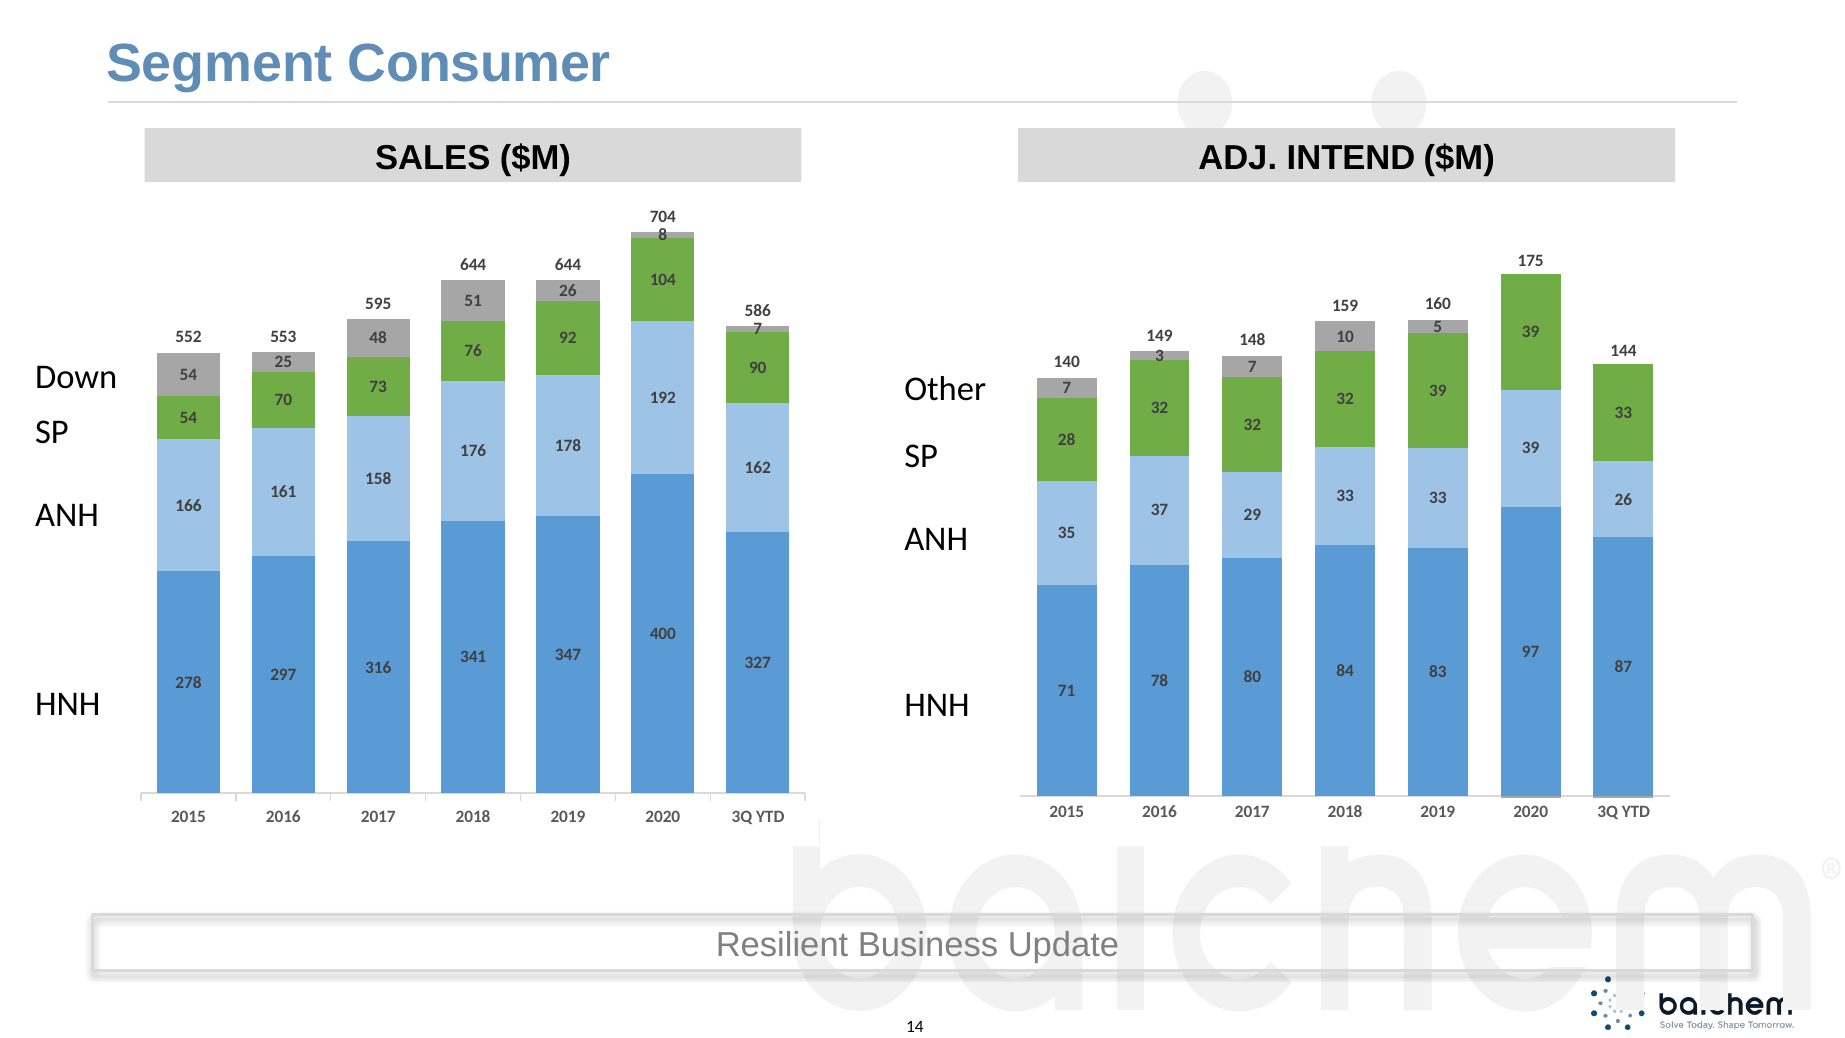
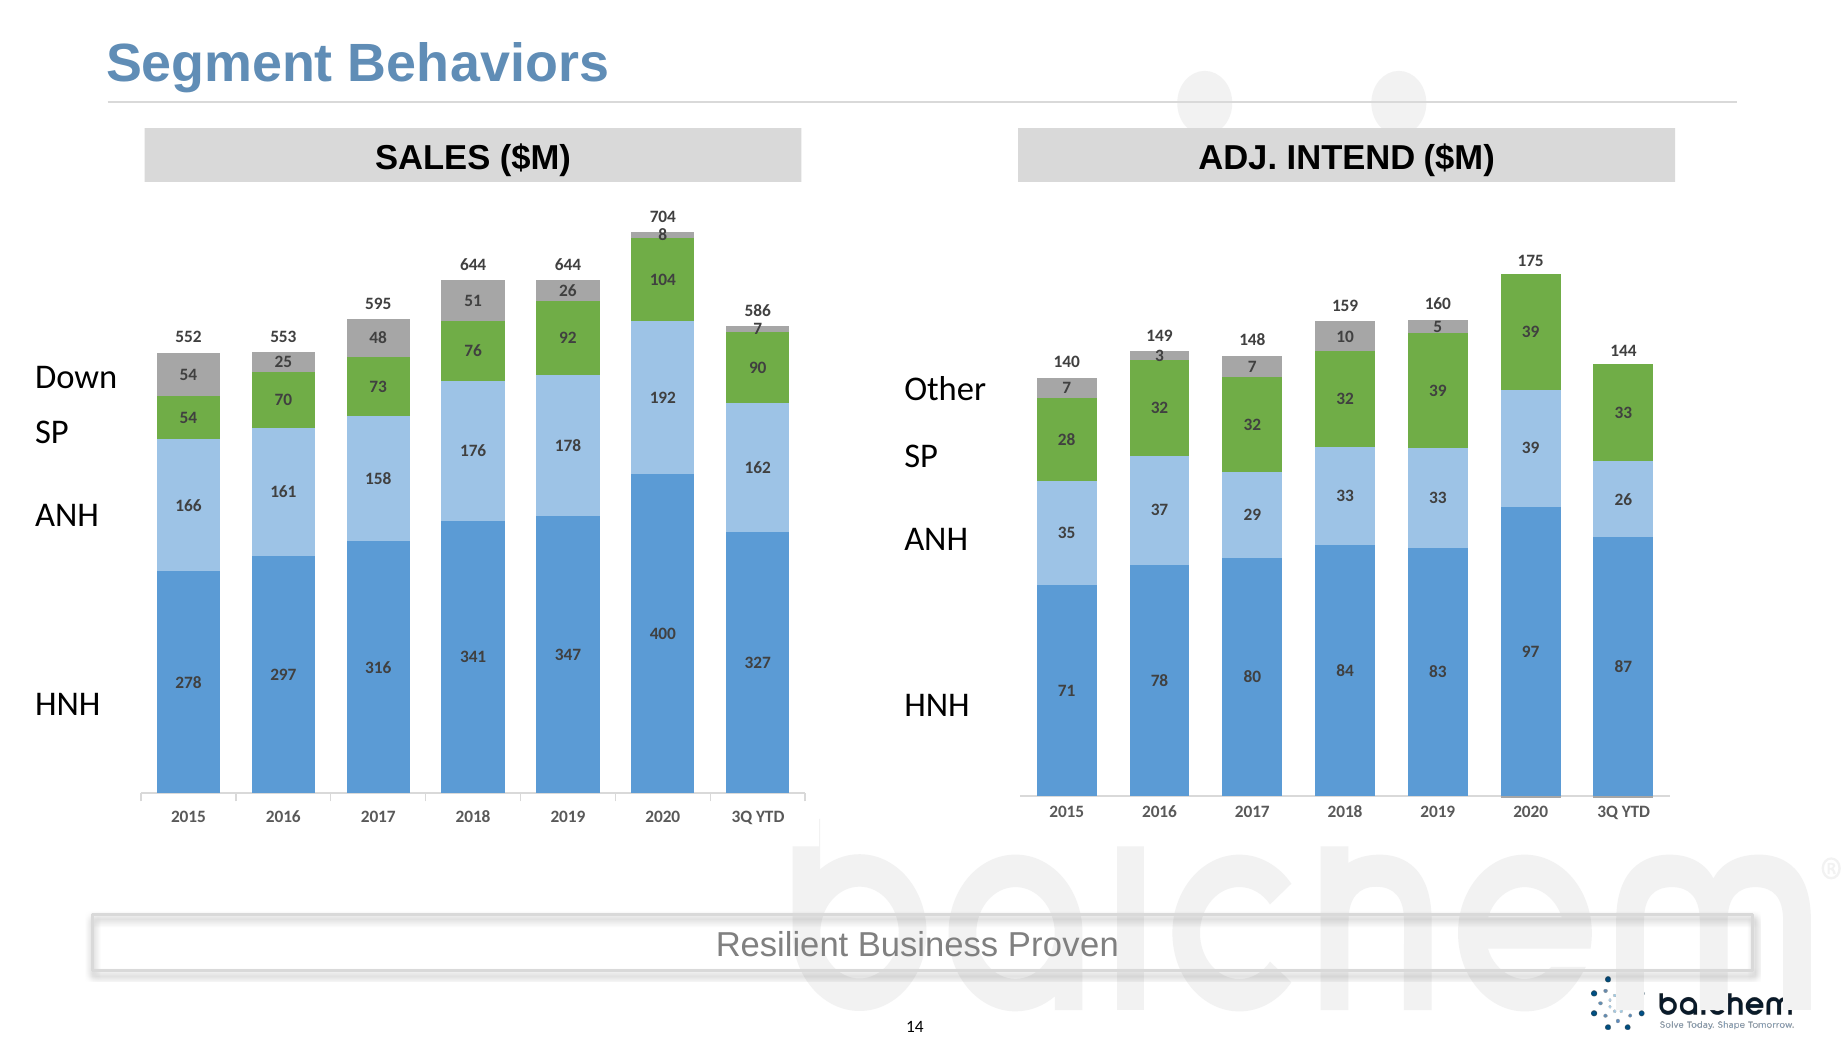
Consumer: Consumer -> Behaviors
Update: Update -> Proven
